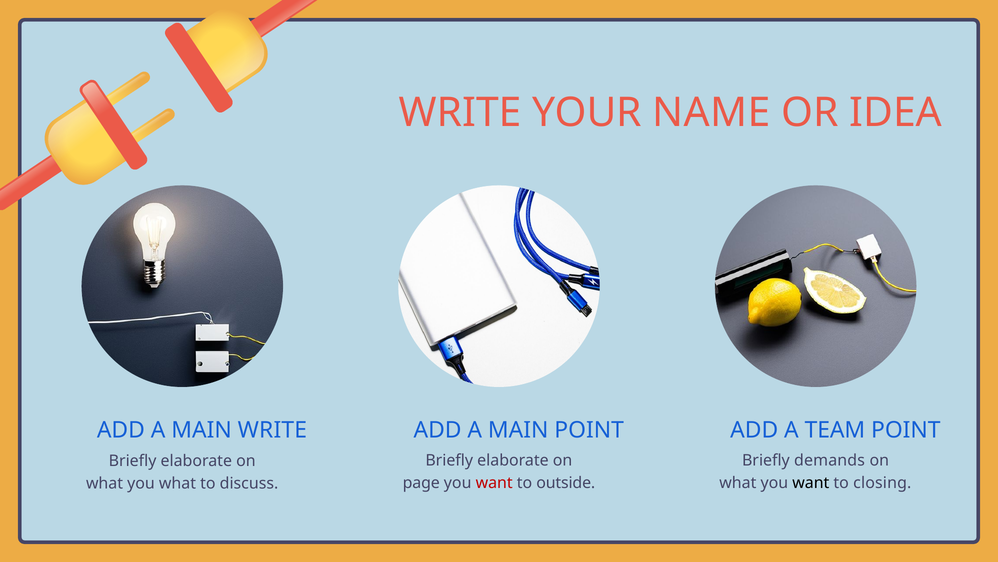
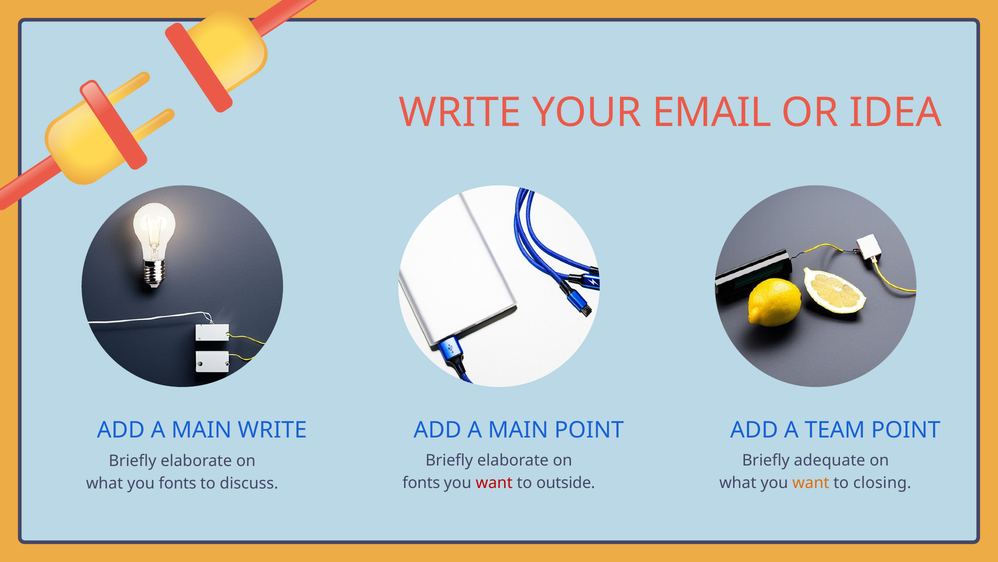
NAME: NAME -> EMAIL
demands: demands -> adequate
page at (421, 482): page -> fonts
want at (811, 482) colour: black -> orange
you what: what -> fonts
